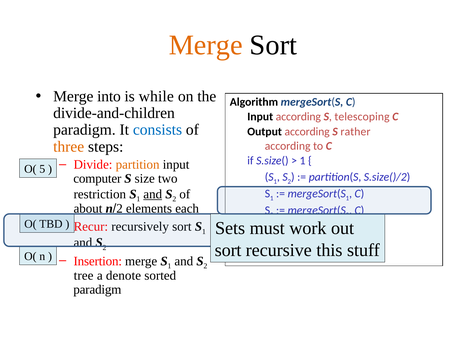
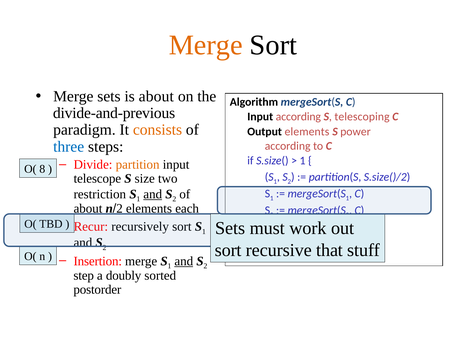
Merge into: into -> sets
is while: while -> about
divide-and-children: divide-and-children -> divide-and-previous
consists colour: blue -> orange
Output according: according -> elements
rather: rather -> power
three colour: orange -> blue
5: 5 -> 8
computer: computer -> telescope
this: this -> that
and at (184, 261) underline: none -> present
tree: tree -> step
denote: denote -> doubly
paradigm at (97, 289): paradigm -> postorder
